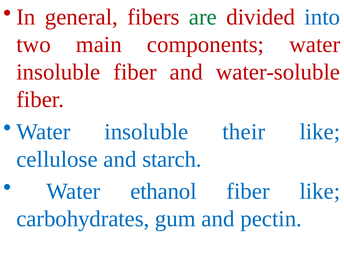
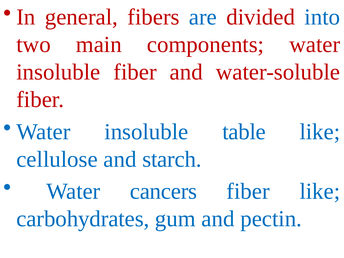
are colour: green -> blue
their: their -> table
ethanol: ethanol -> cancers
